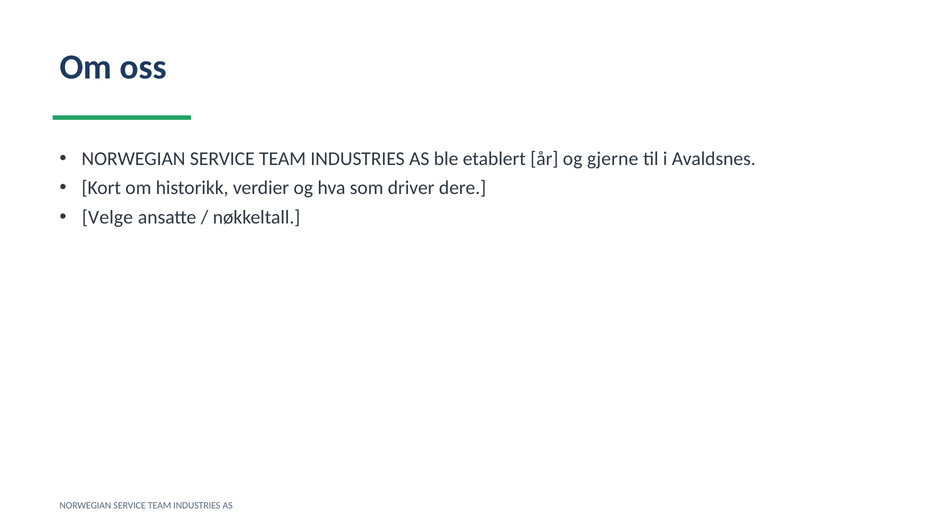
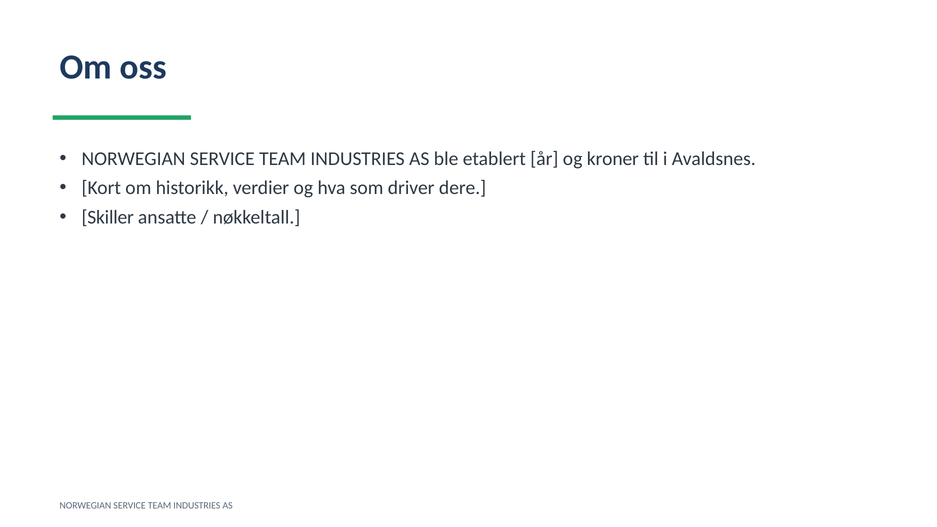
gjerne: gjerne -> kroner
Velge: Velge -> Skiller
